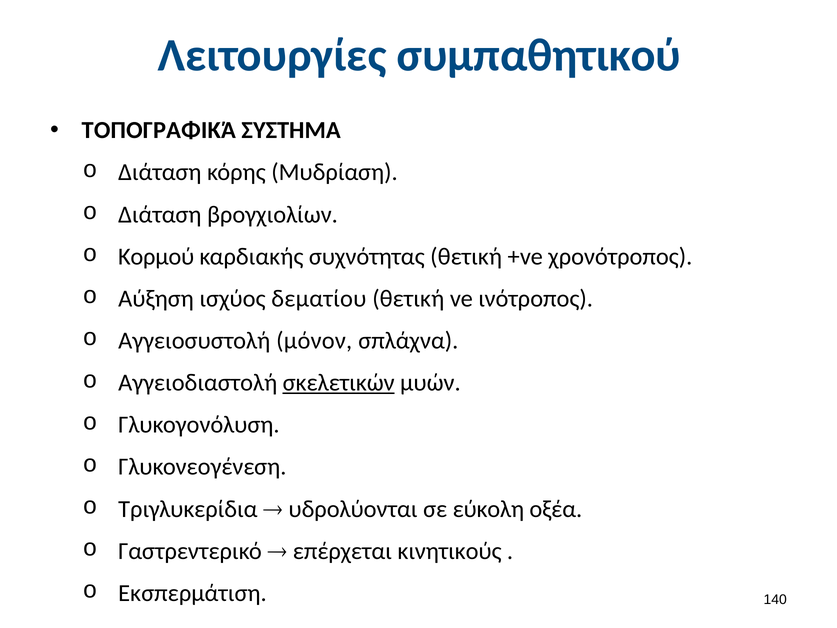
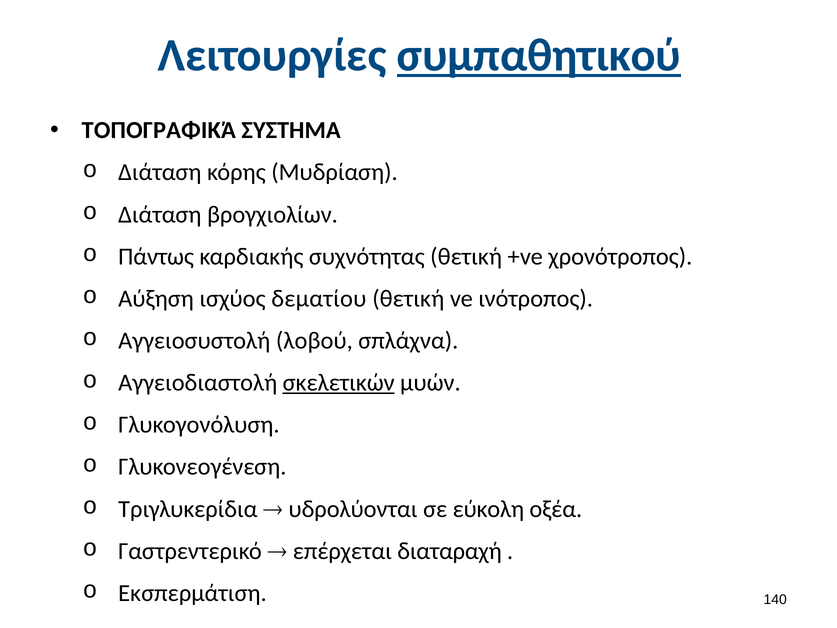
συμπαθητικού underline: none -> present
Κορμού: Κορμού -> Πάντως
μόνον: μόνον -> λοβού
κινητικούς: κινητικούς -> διαταραχή
